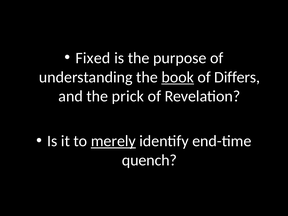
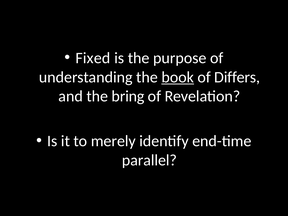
prick: prick -> bring
merely underline: present -> none
quench: quench -> parallel
